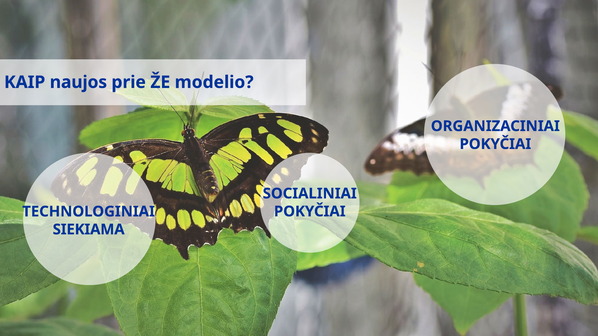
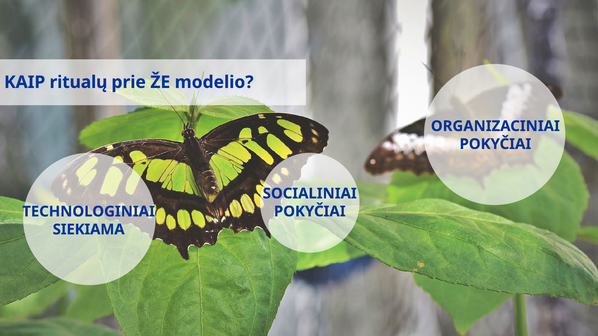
naujos: naujos -> ritualų
